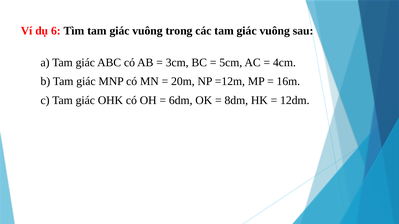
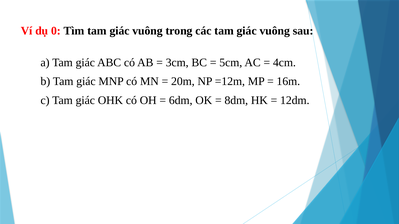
6: 6 -> 0
